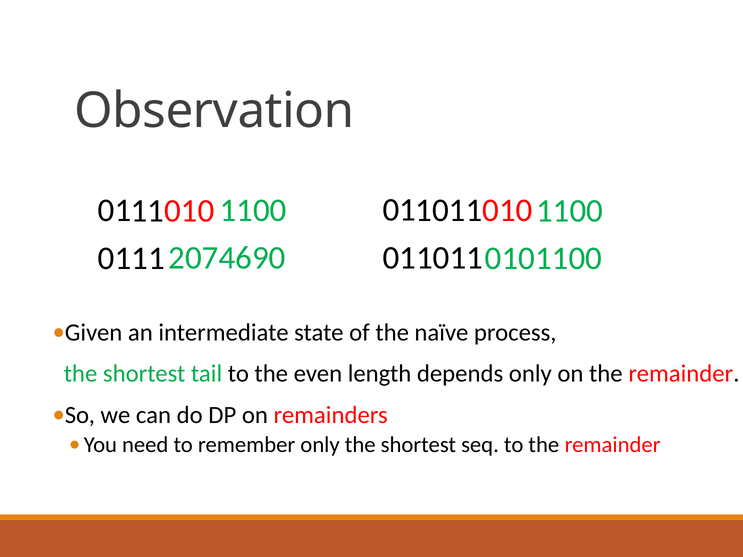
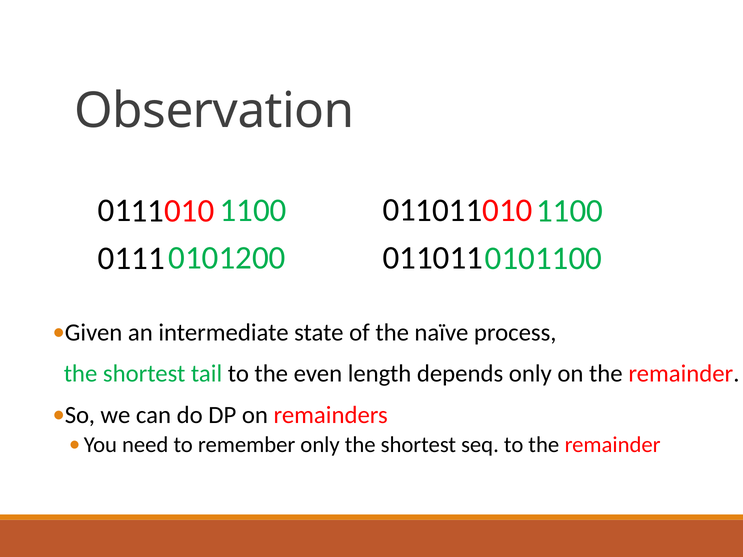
2074690: 2074690 -> 0101200
